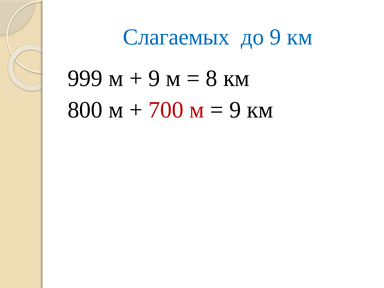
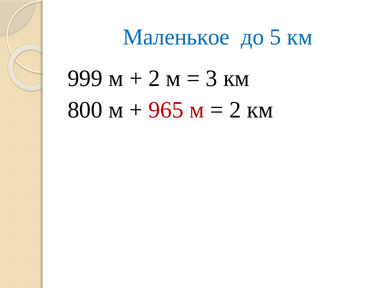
Слагаемых: Слагаемых -> Маленькое
до 9: 9 -> 5
9 at (154, 78): 9 -> 2
8: 8 -> 3
700: 700 -> 965
9 at (235, 110): 9 -> 2
